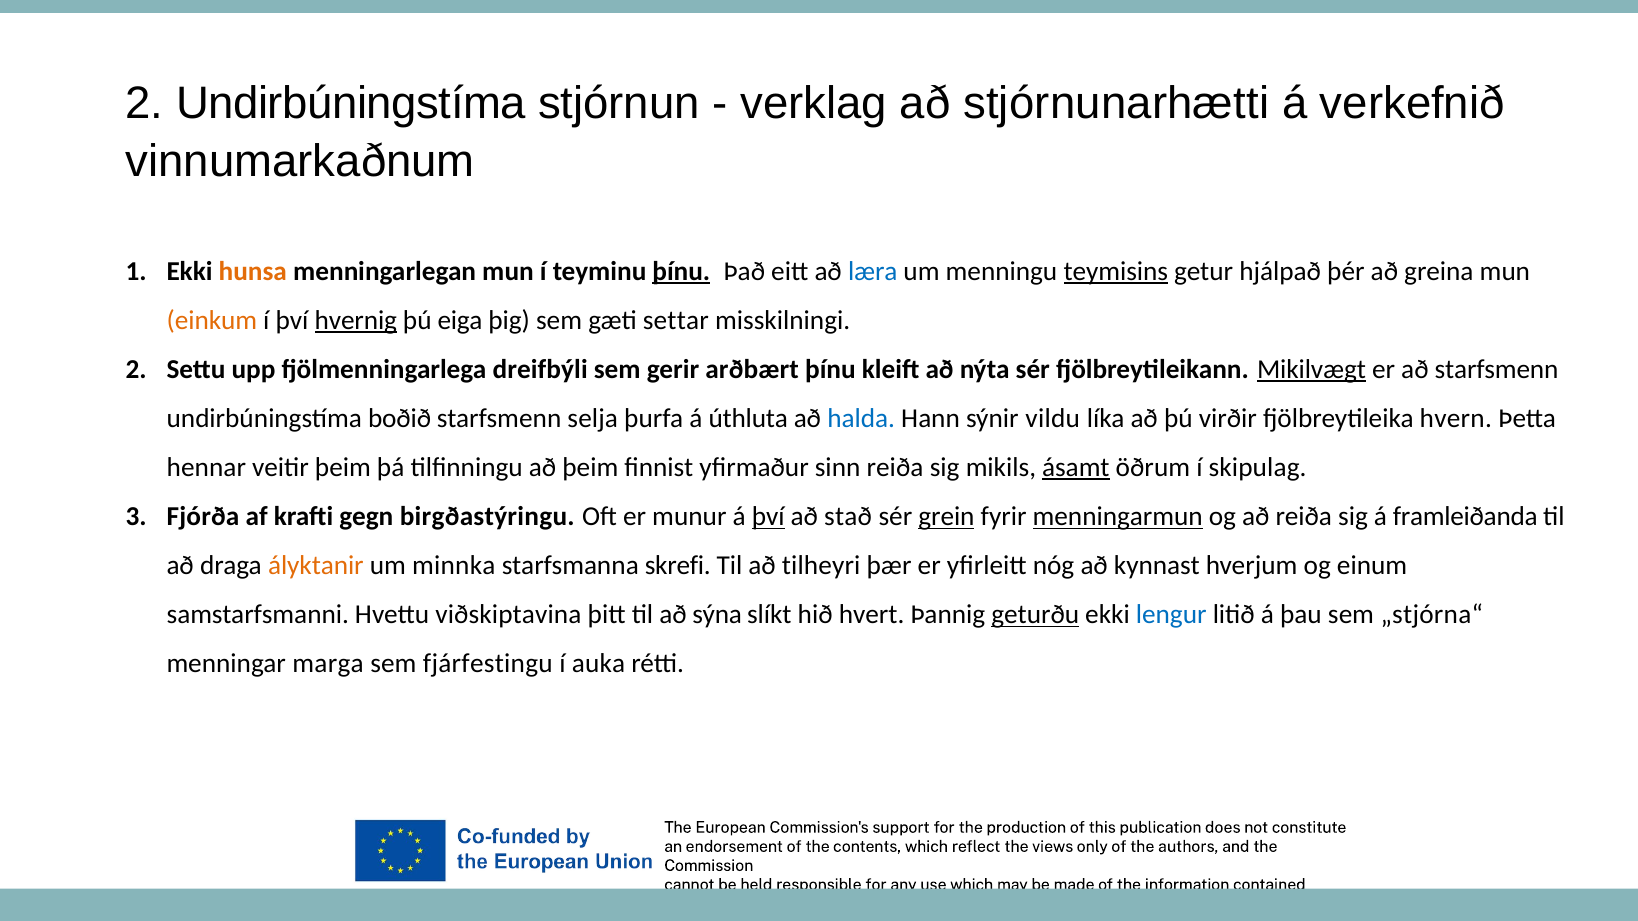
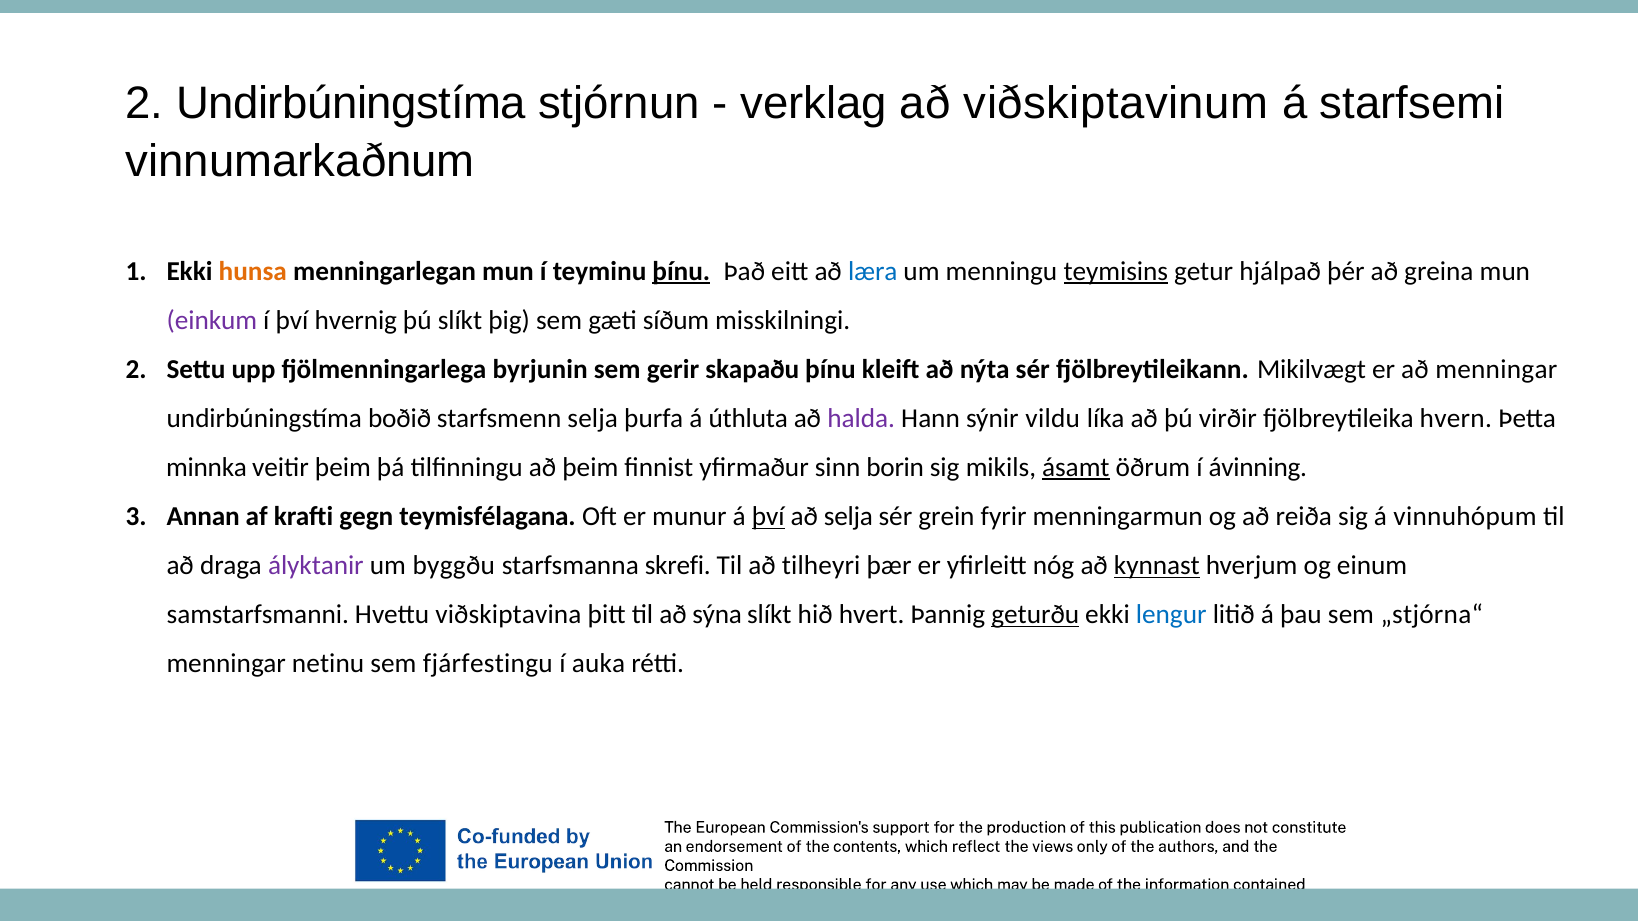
stjórnunarhætti: stjórnunarhætti -> viðskiptavinum
verkefnið: verkefnið -> starfsemi
einkum colour: orange -> purple
hvernig underline: present -> none
þú eiga: eiga -> slíkt
settar: settar -> síðum
dreifbýli: dreifbýli -> byrjunin
arðbært: arðbært -> skapaðu
Mikilvægt underline: present -> none
að starfsmenn: starfsmenn -> menningar
halda colour: blue -> purple
hennar: hennar -> minnka
sinn reiða: reiða -> borin
skipulag: skipulag -> ávinning
Fjórða: Fjórða -> Annan
birgðastýringu: birgðastýringu -> teymisfélagana
að stað: stað -> selja
grein underline: present -> none
menningarmun underline: present -> none
framleiðanda: framleiðanda -> vinnuhópum
ályktanir colour: orange -> purple
minnka: minnka -> byggðu
kynnast underline: none -> present
marga: marga -> netinu
